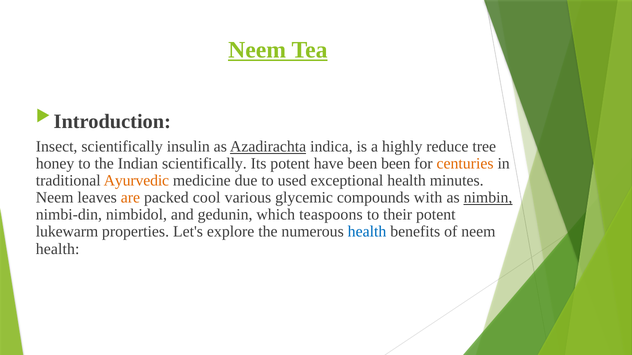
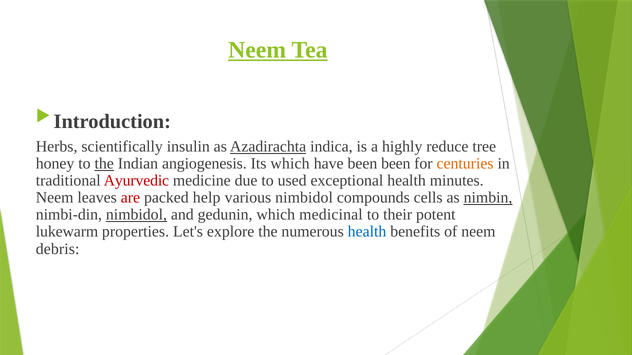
Insect: Insect -> Herbs
the at (104, 164) underline: none -> present
Indian scientifically: scientifically -> angiogenesis
Its potent: potent -> which
Ayurvedic colour: orange -> red
are colour: orange -> red
cool: cool -> help
various glycemic: glycemic -> nimbidol
with: with -> cells
nimbidol at (136, 215) underline: none -> present
teaspoons: teaspoons -> medicinal
health at (58, 249): health -> debris
